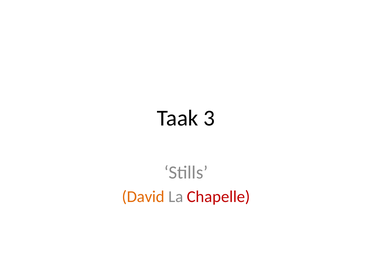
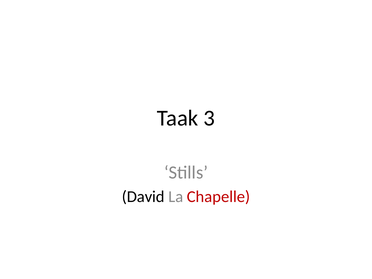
David colour: orange -> black
